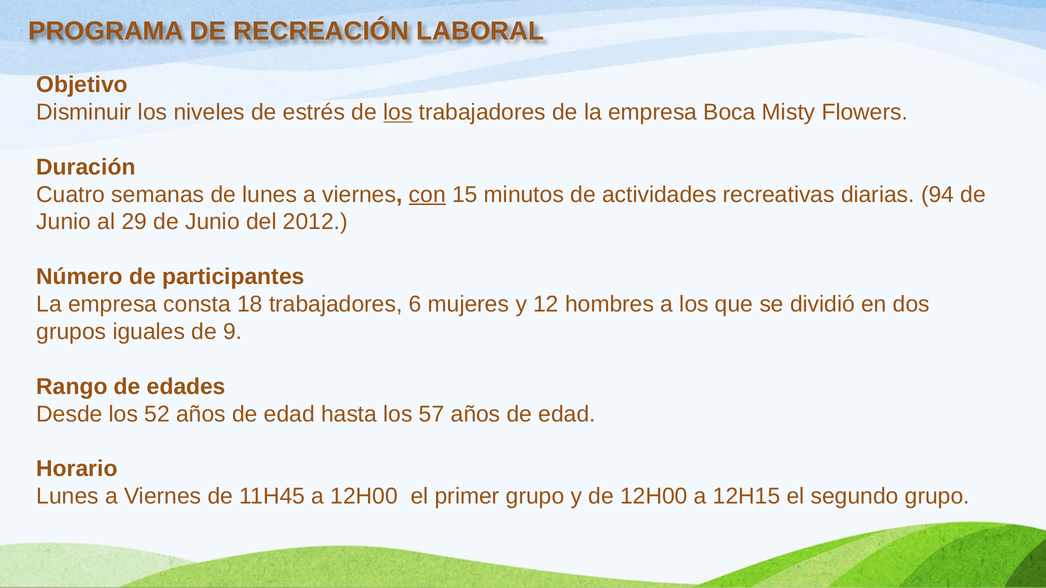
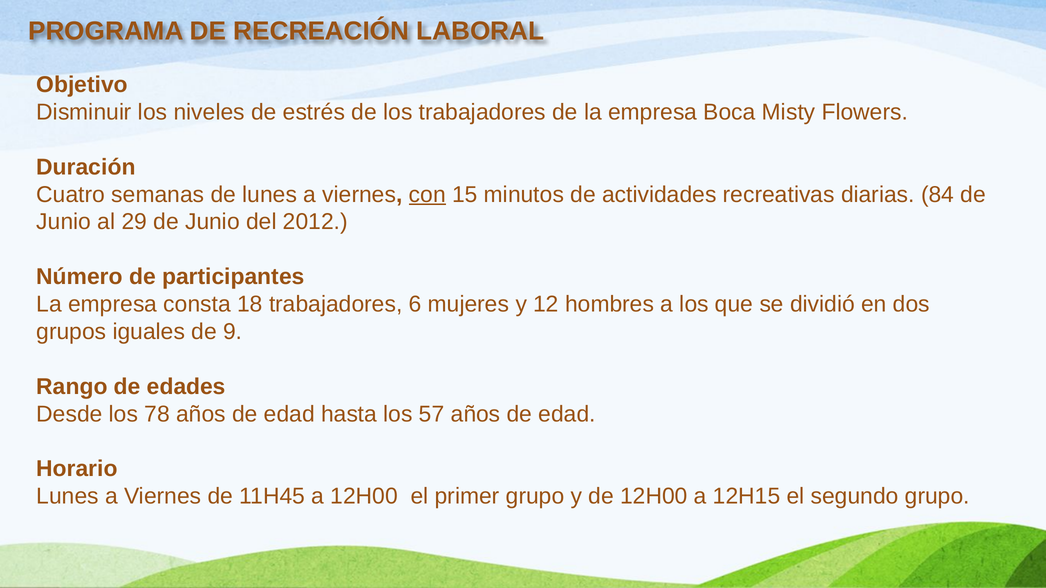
los at (398, 112) underline: present -> none
94: 94 -> 84
52: 52 -> 78
